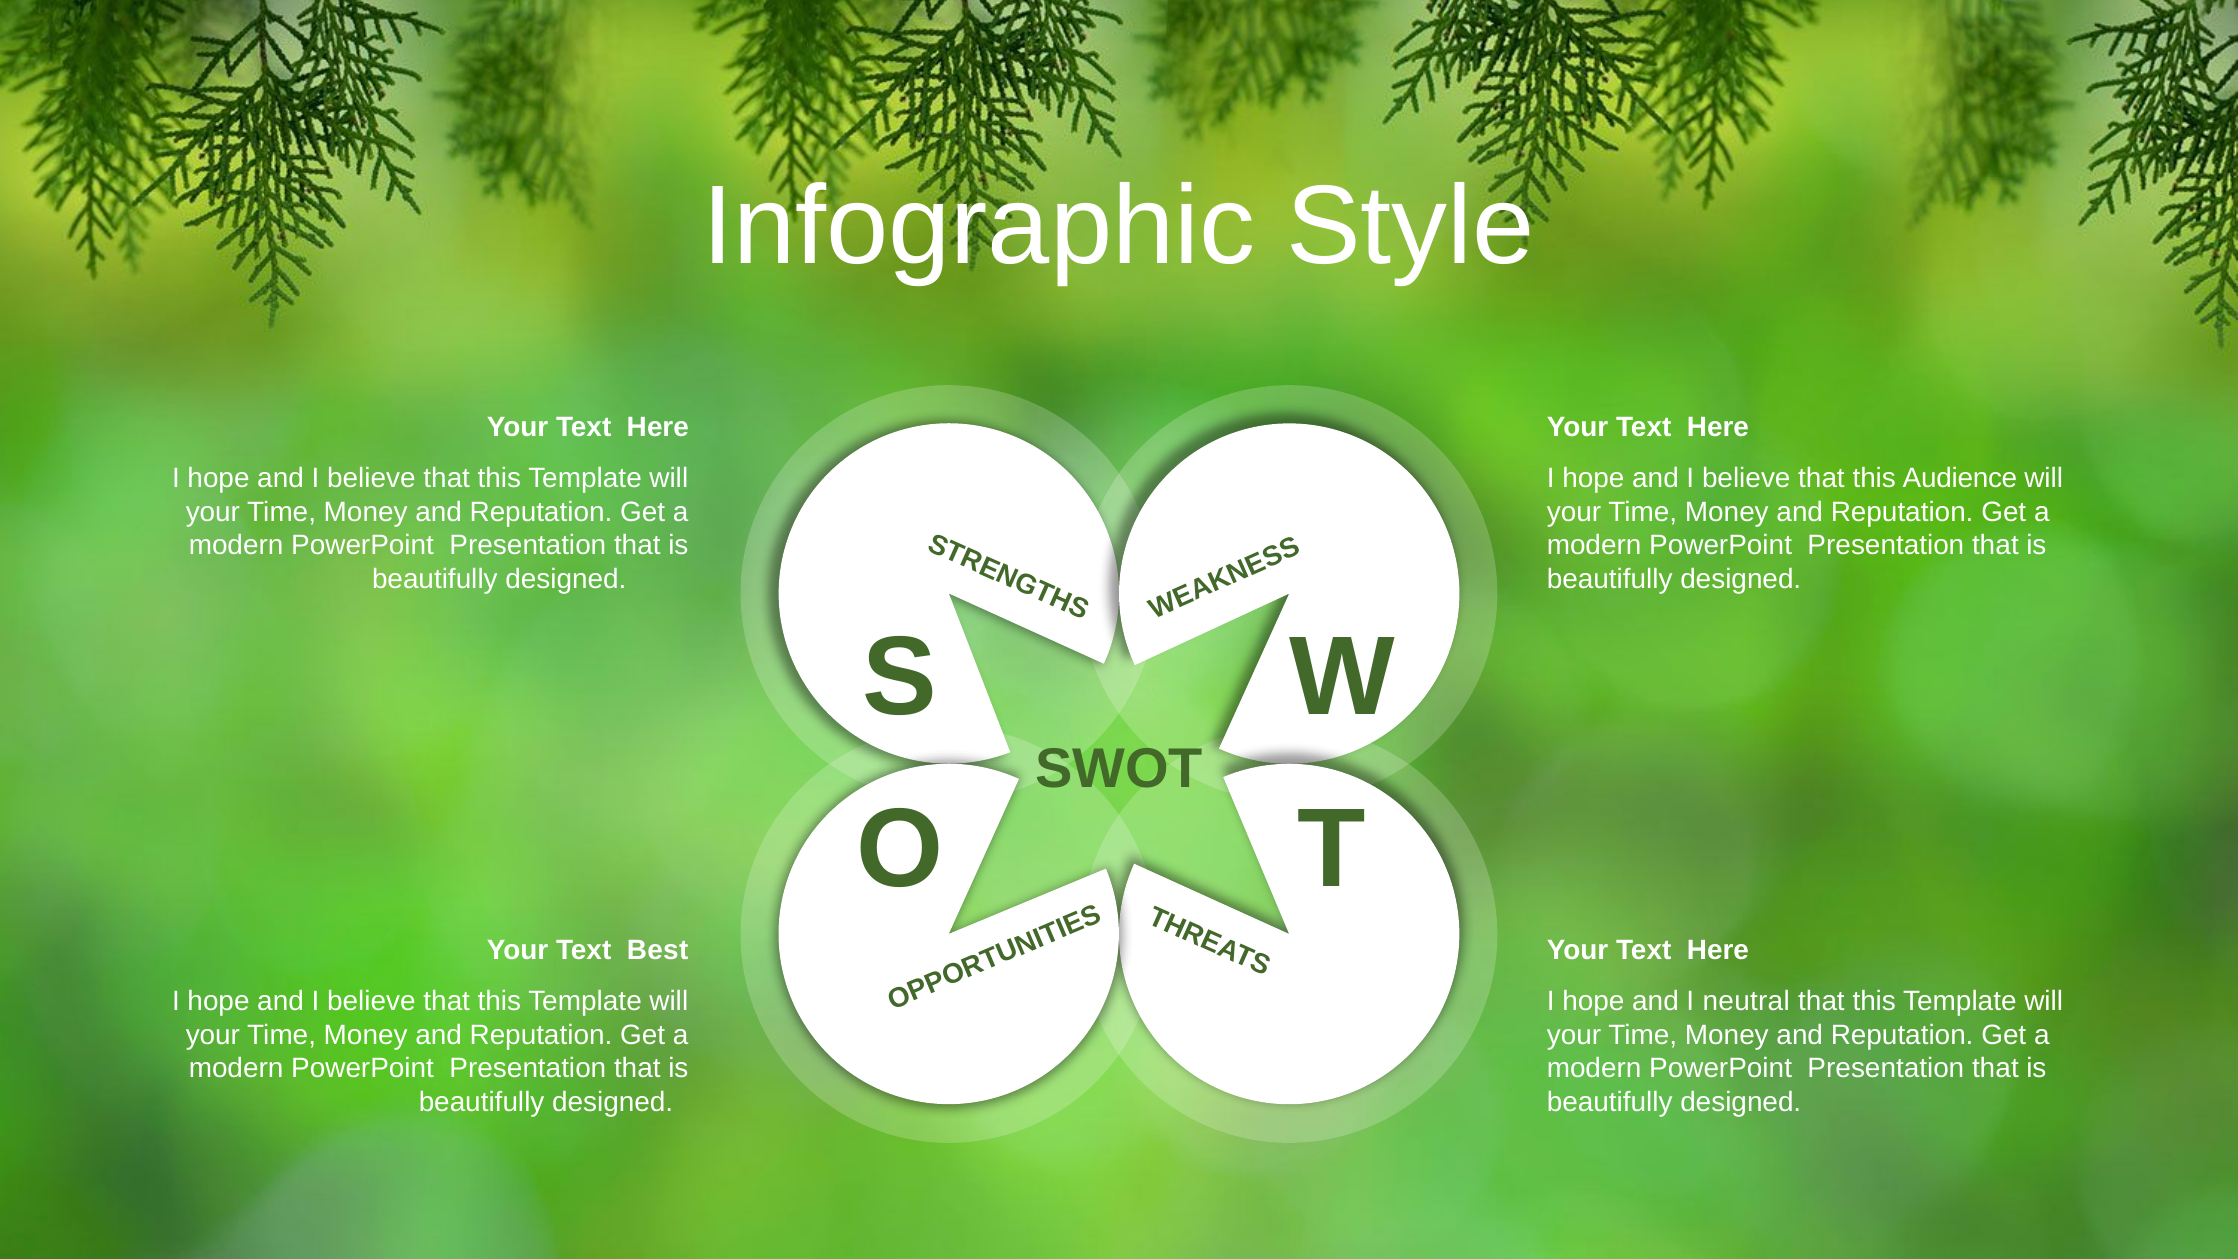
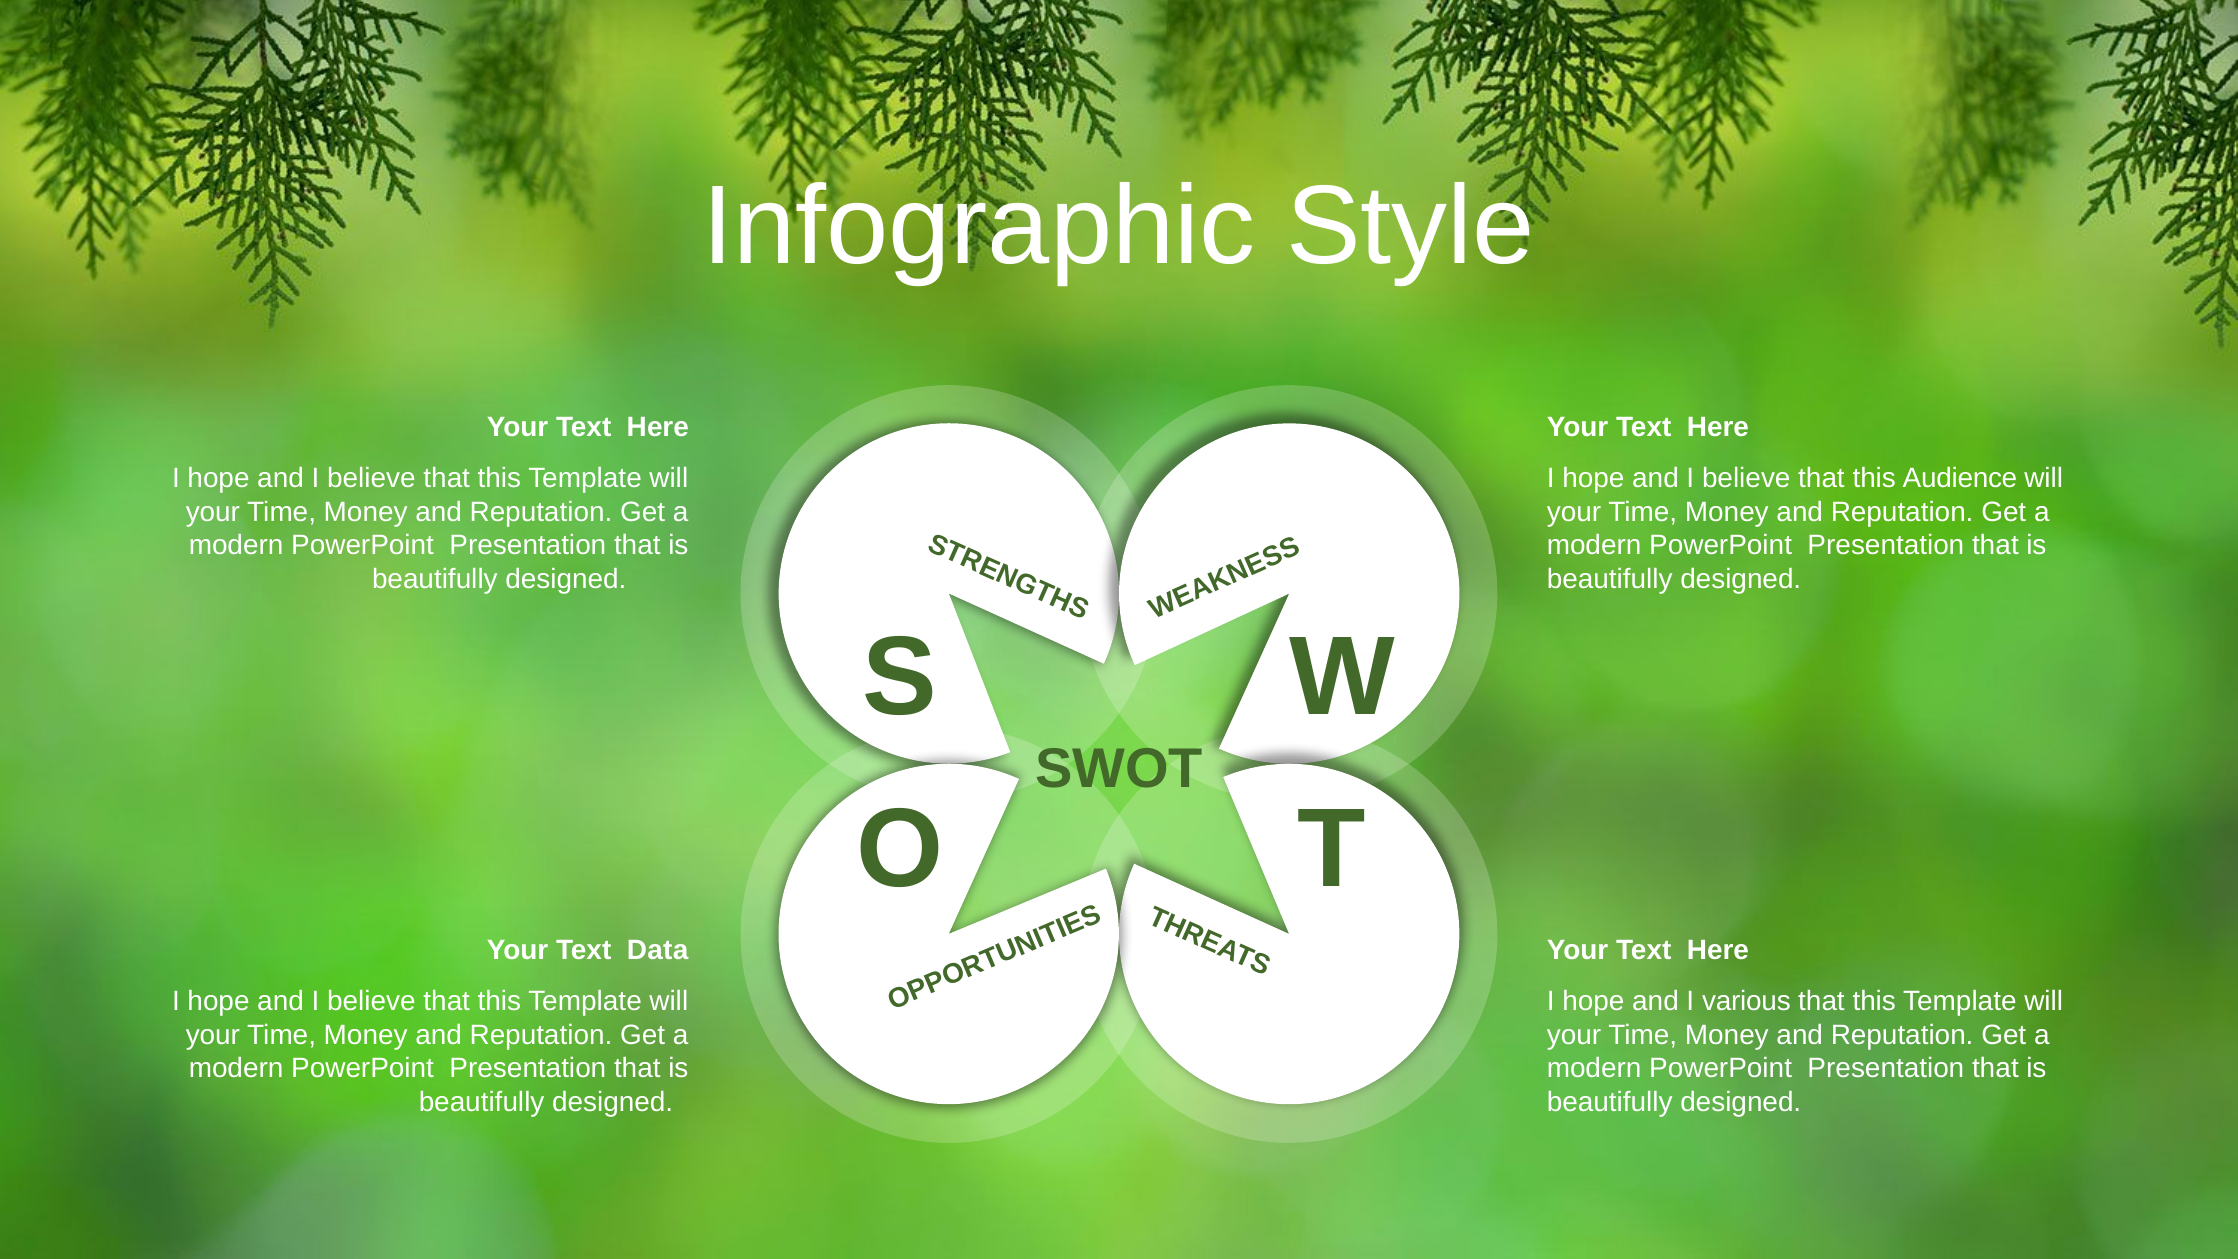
Best: Best -> Data
neutral: neutral -> various
